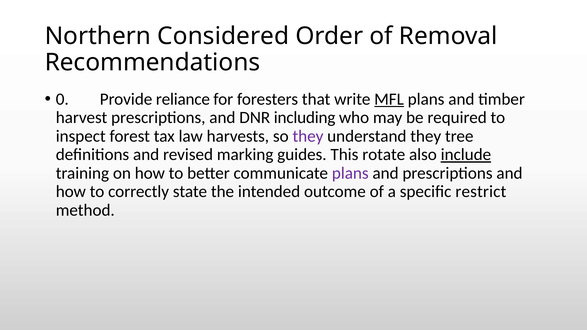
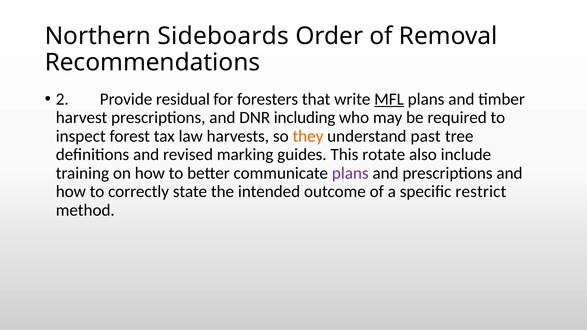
Considered: Considered -> Sideboards
0: 0 -> 2
reliance: reliance -> residual
they at (308, 136) colour: purple -> orange
understand they: they -> past
include underline: present -> none
